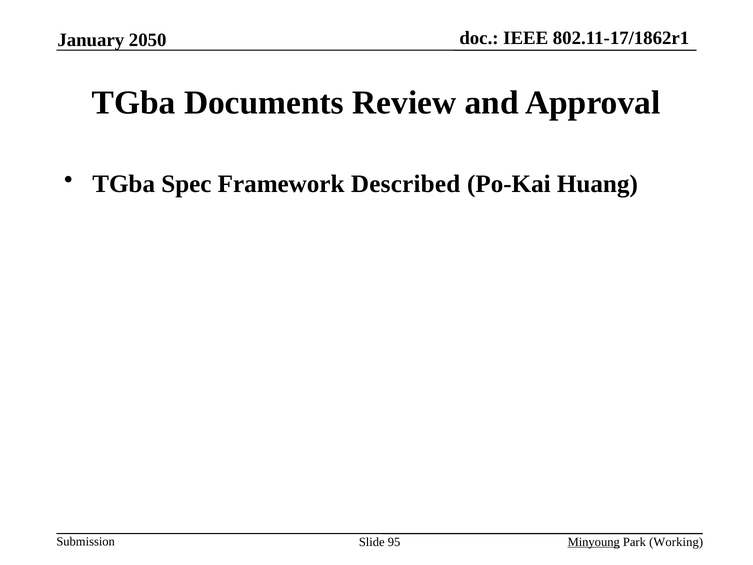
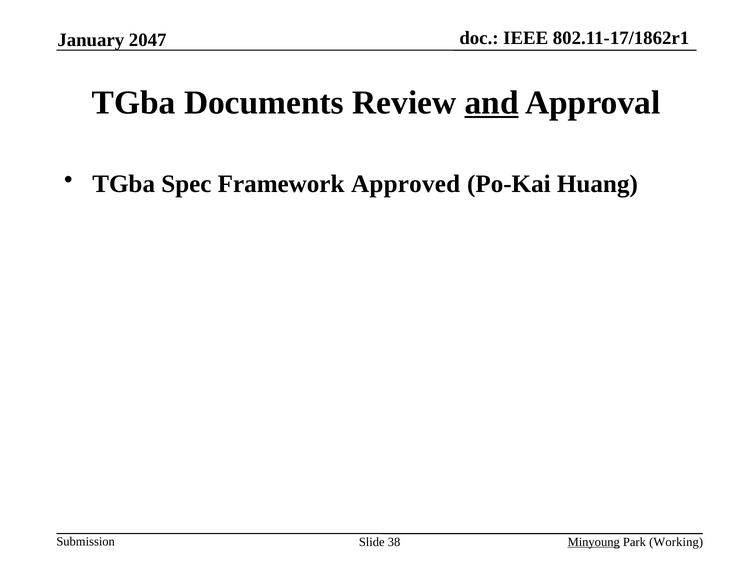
2050: 2050 -> 2047
and underline: none -> present
Described: Described -> Approved
95: 95 -> 38
